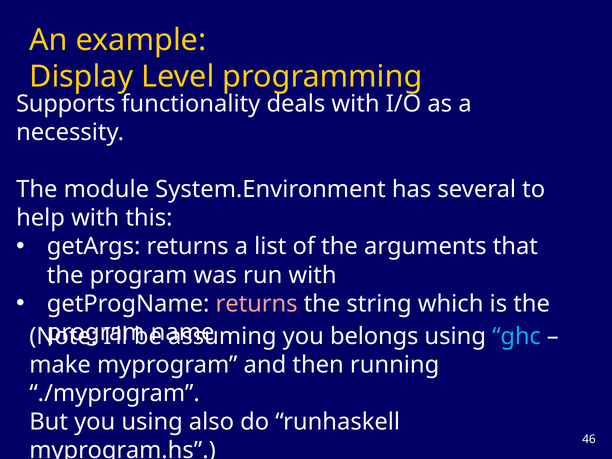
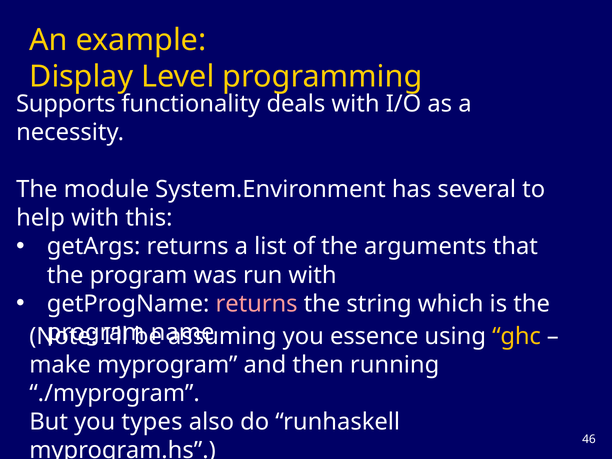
belongs: belongs -> essence
ghc colour: light blue -> yellow
you using: using -> types
